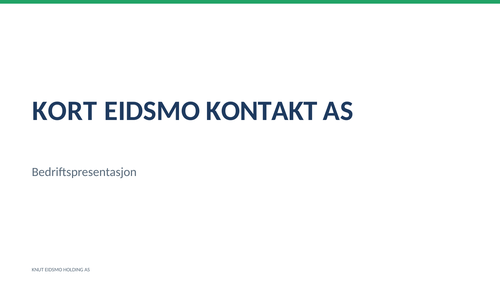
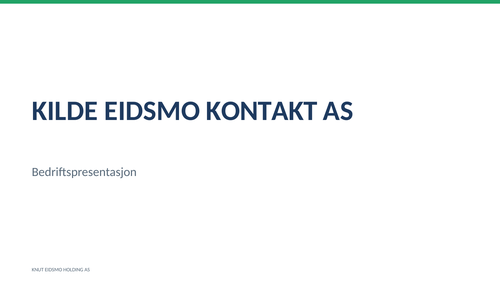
KORT: KORT -> KILDE
